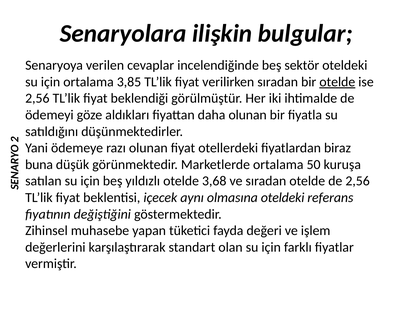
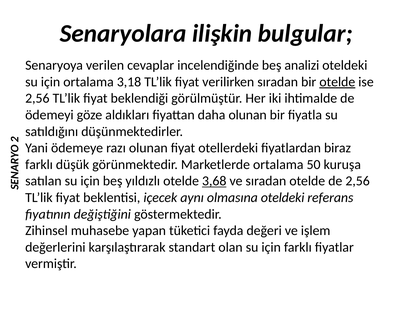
sektör: sektör -> analizi
3,85: 3,85 -> 3,18
buna at (39, 164): buna -> farklı
3,68 underline: none -> present
